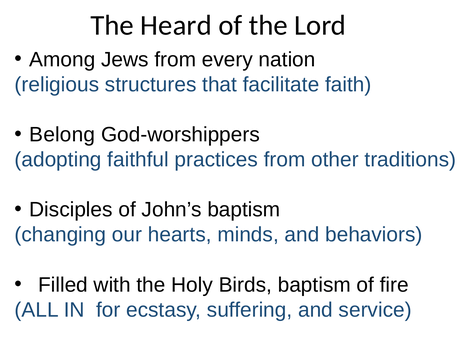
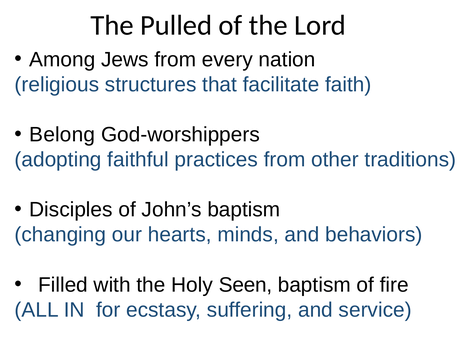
Heard: Heard -> Pulled
Birds: Birds -> Seen
